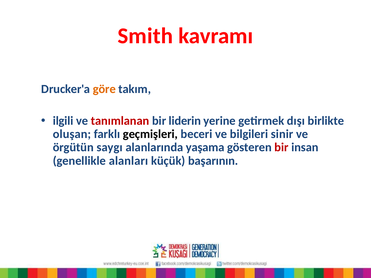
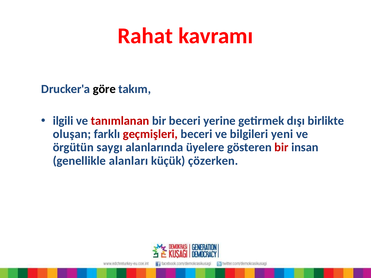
Smith: Smith -> Rahat
göre colour: orange -> black
bir liderin: liderin -> beceri
geçmişleri colour: black -> red
sinir: sinir -> yeni
yaşama: yaşama -> üyelere
başarının: başarının -> çözerken
